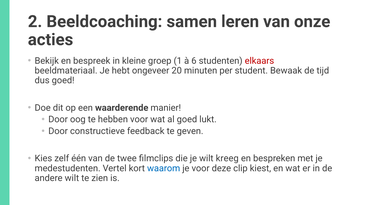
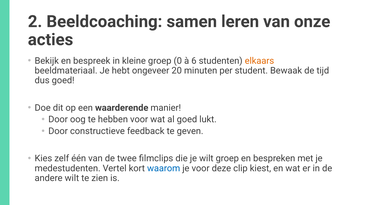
1: 1 -> 0
elkaars colour: red -> orange
wilt kreeg: kreeg -> groep
